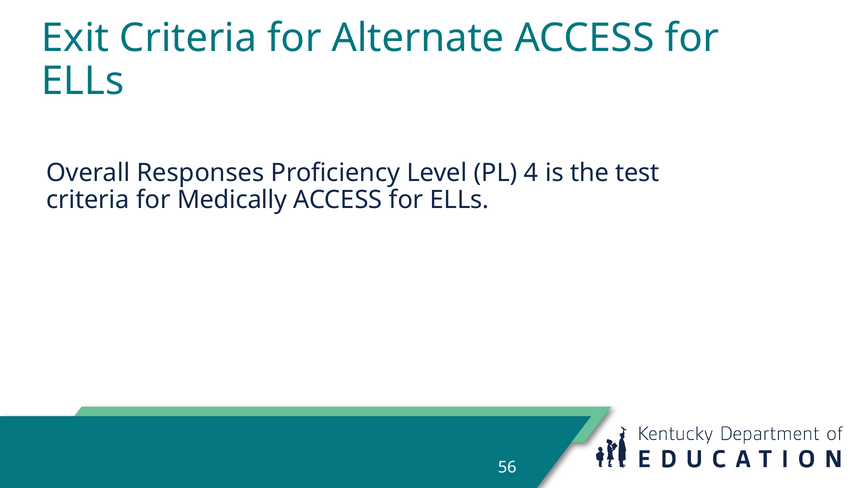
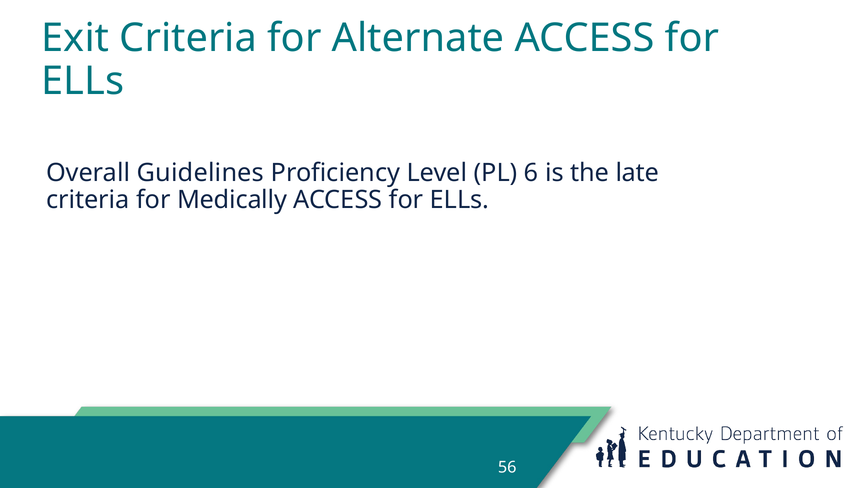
Responses: Responses -> Guidelines
4: 4 -> 6
test: test -> late
